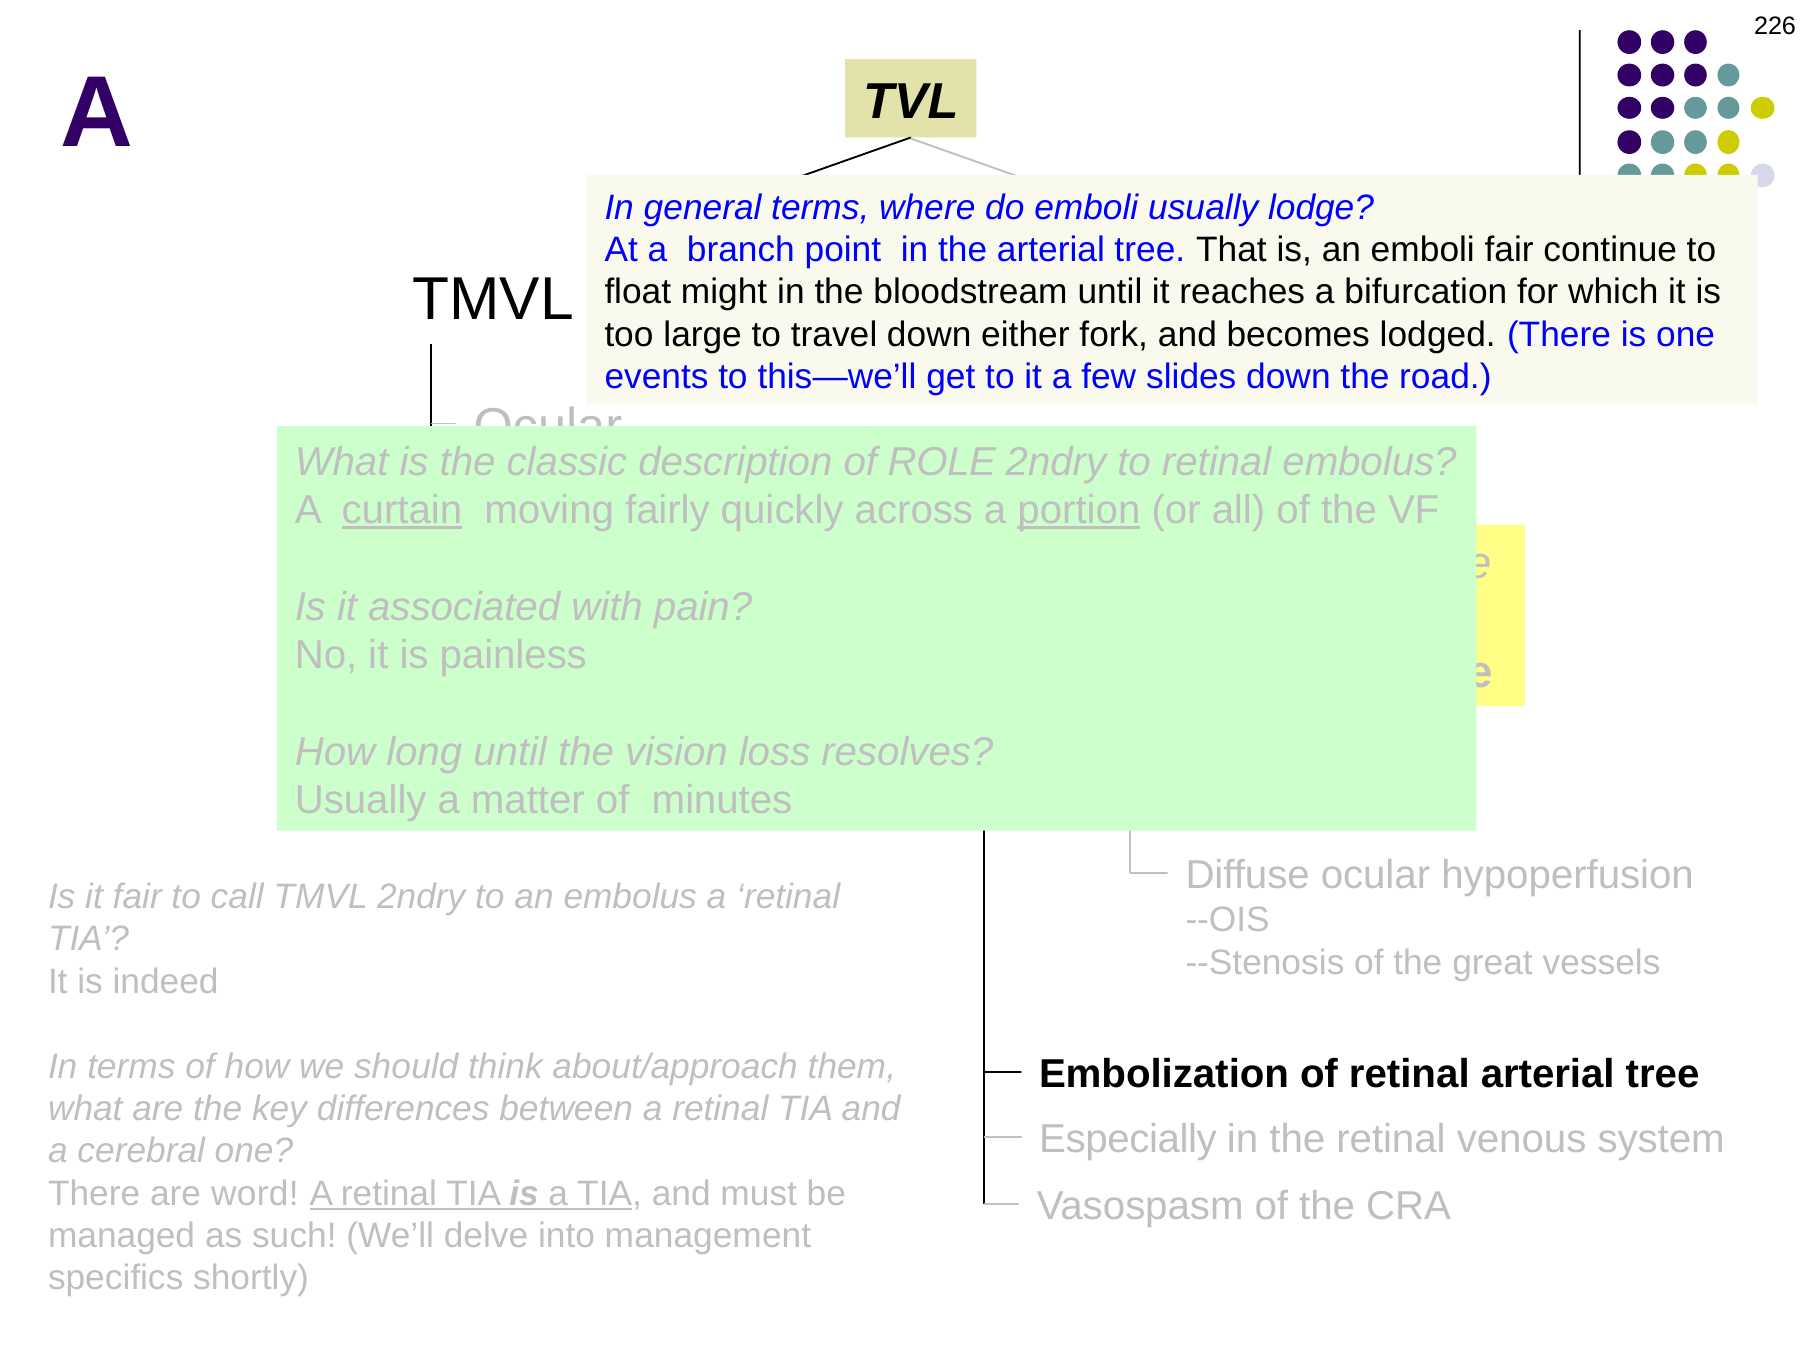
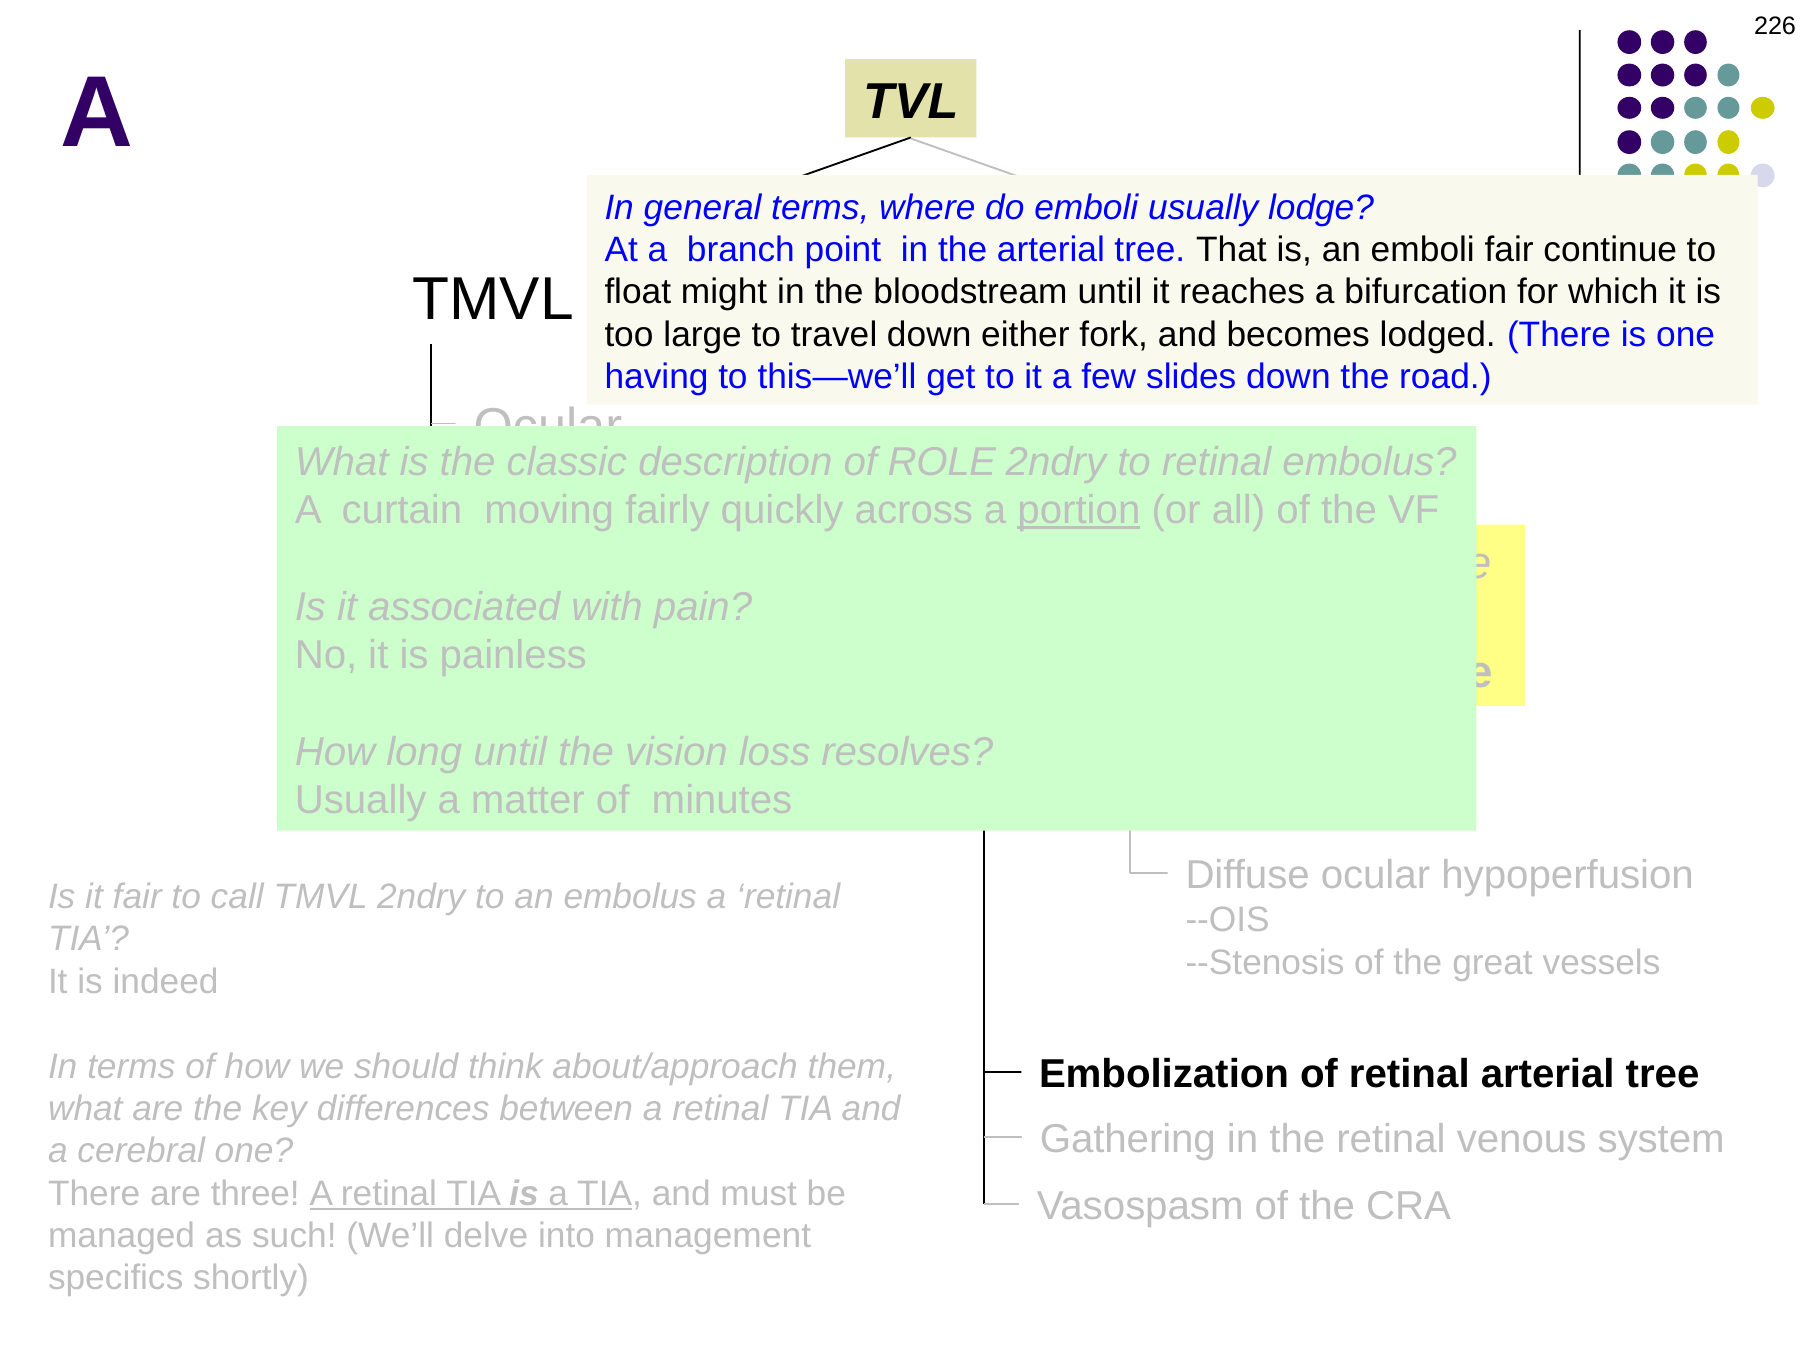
events: events -> having
curtain underline: present -> none
Especially: Especially -> Gathering
are word: word -> three
